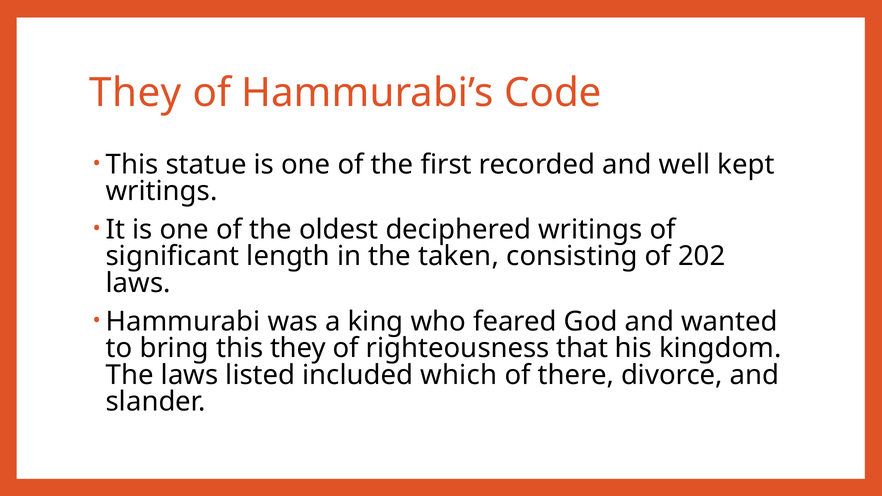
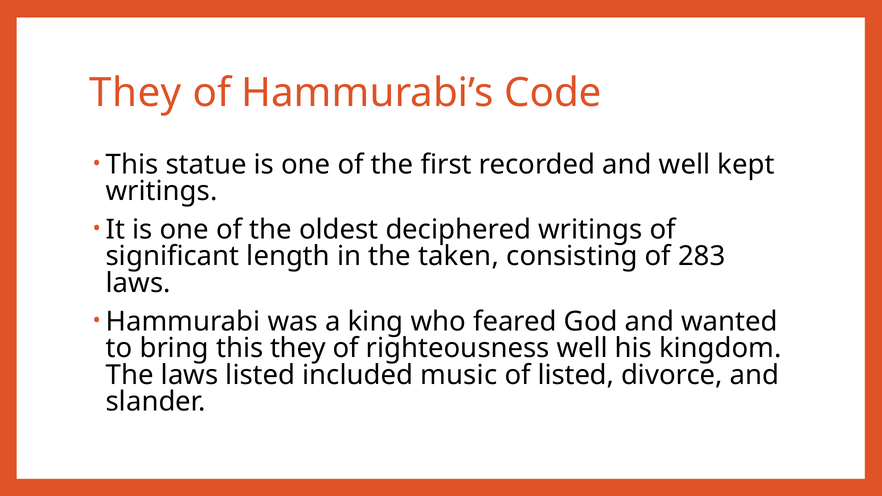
202: 202 -> 283
righteousness that: that -> well
which: which -> music
of there: there -> listed
